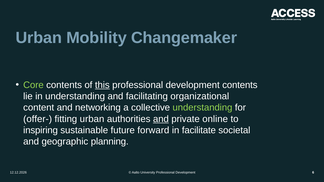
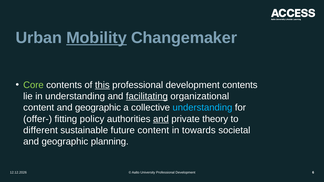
Mobility underline: none -> present
facilitating underline: none -> present
networking at (98, 108): networking -> geographic
understanding at (202, 108) colour: light green -> light blue
fitting urban: urban -> policy
online: online -> theory
inspiring: inspiring -> different
future forward: forward -> content
facilitate: facilitate -> towards
